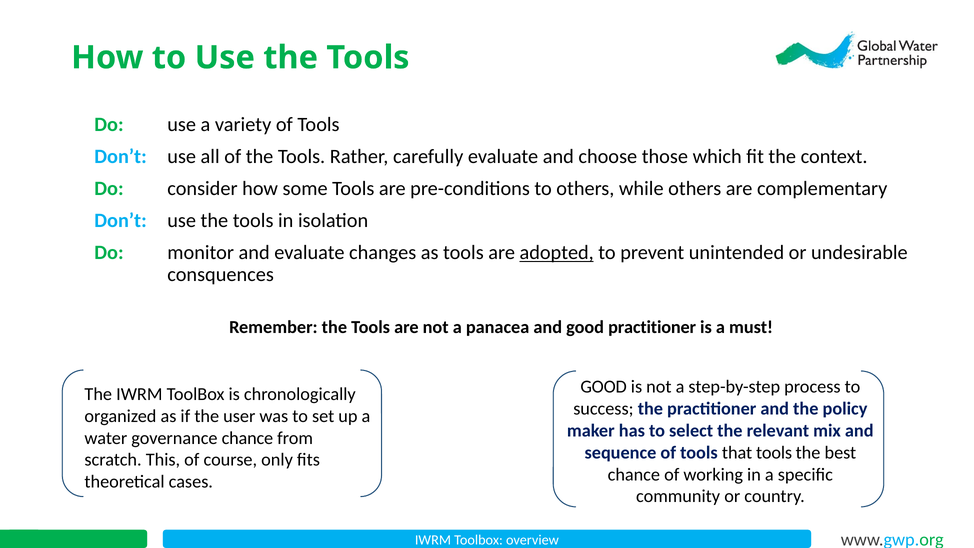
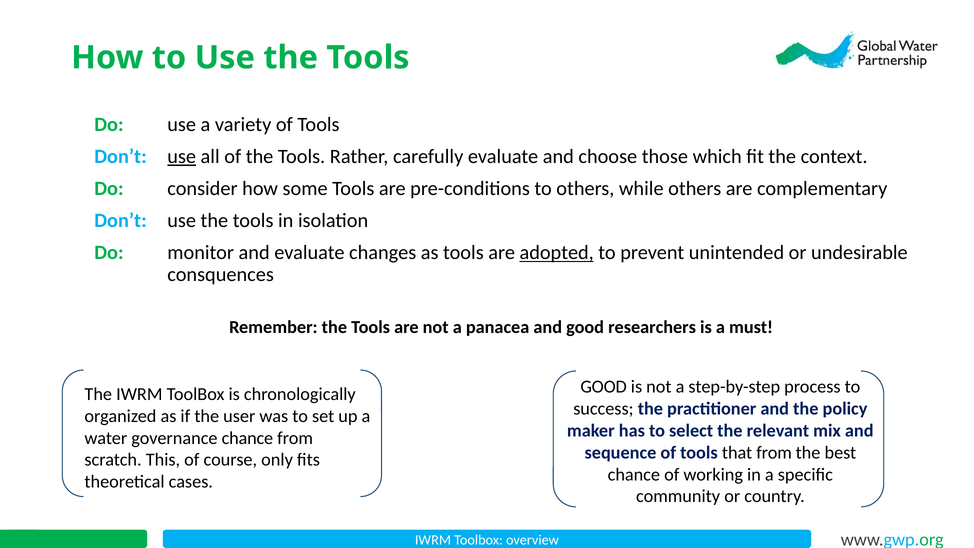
use at (182, 156) underline: none -> present
good practitioner: practitioner -> researchers
that tools: tools -> from
